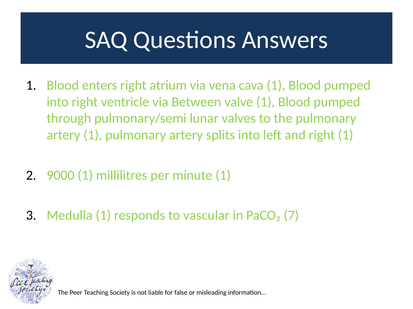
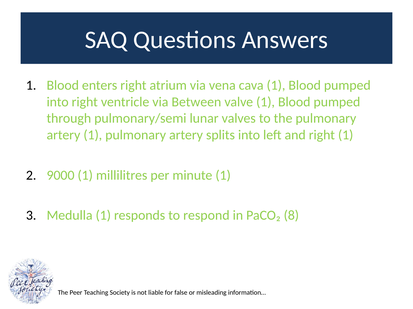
vascular: vascular -> respond
7: 7 -> 8
